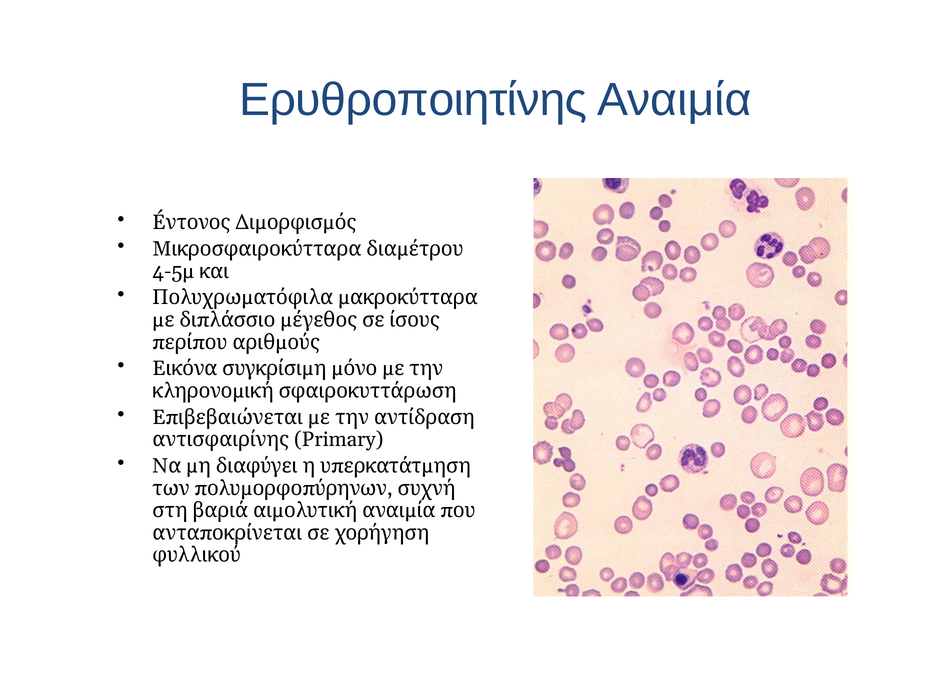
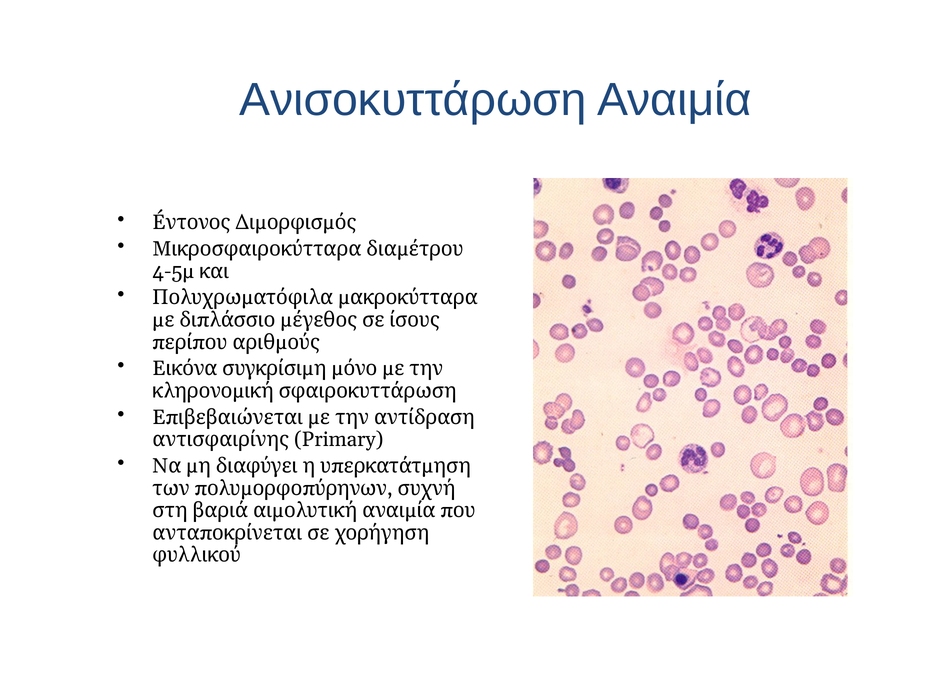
Ερυθροποιητίνης: Ερυθροποιητίνης -> Ανισοκυττάρωση
